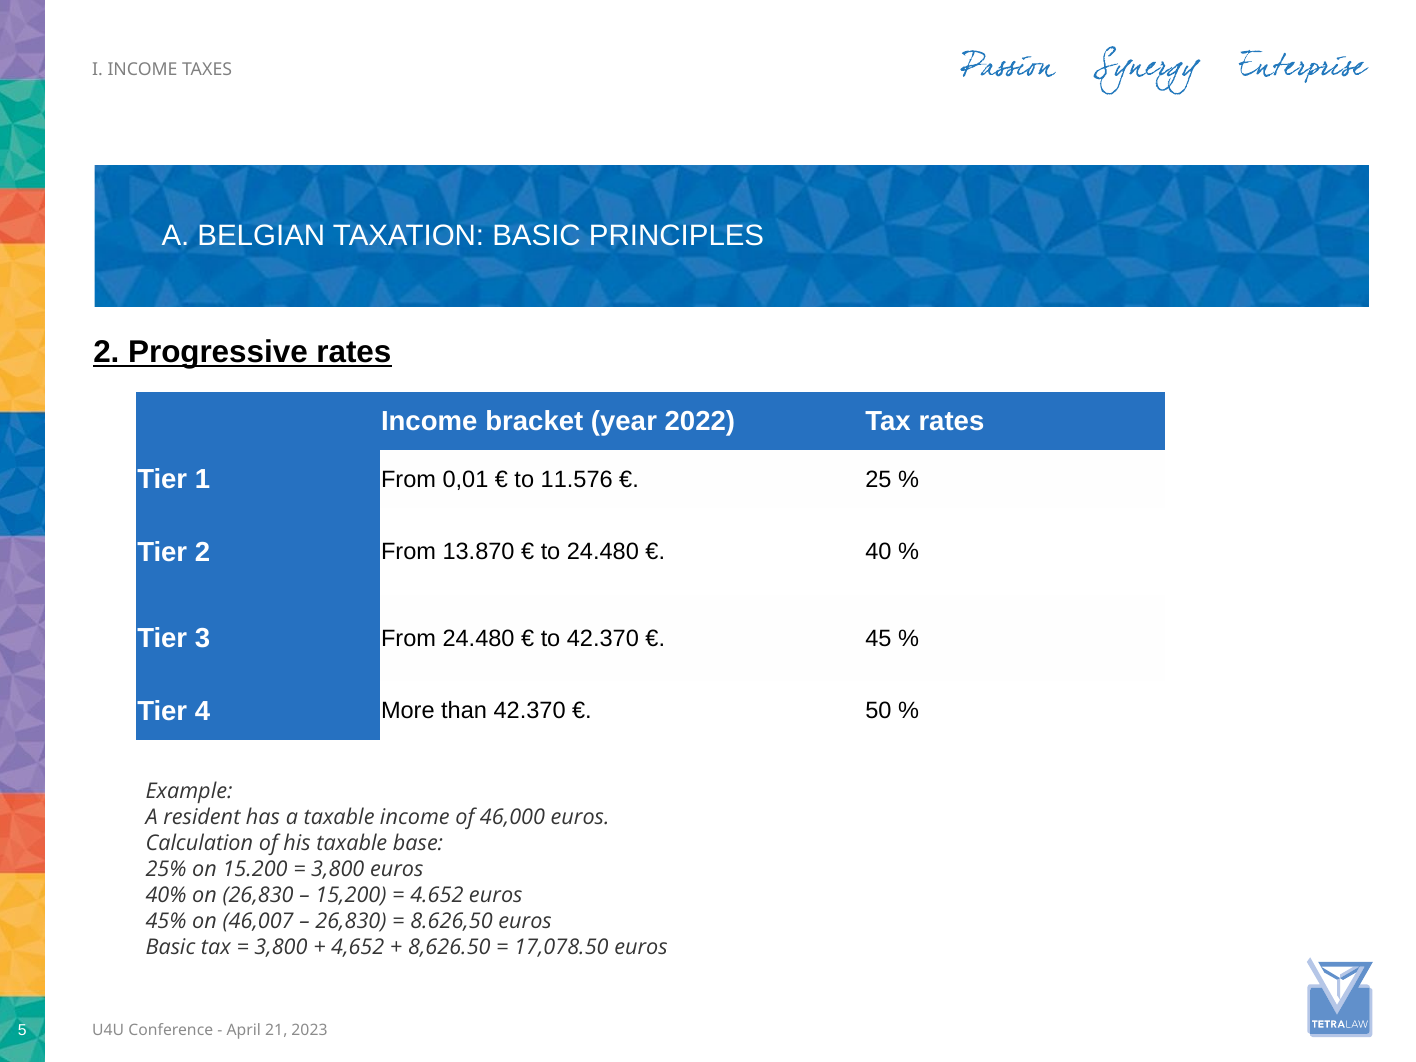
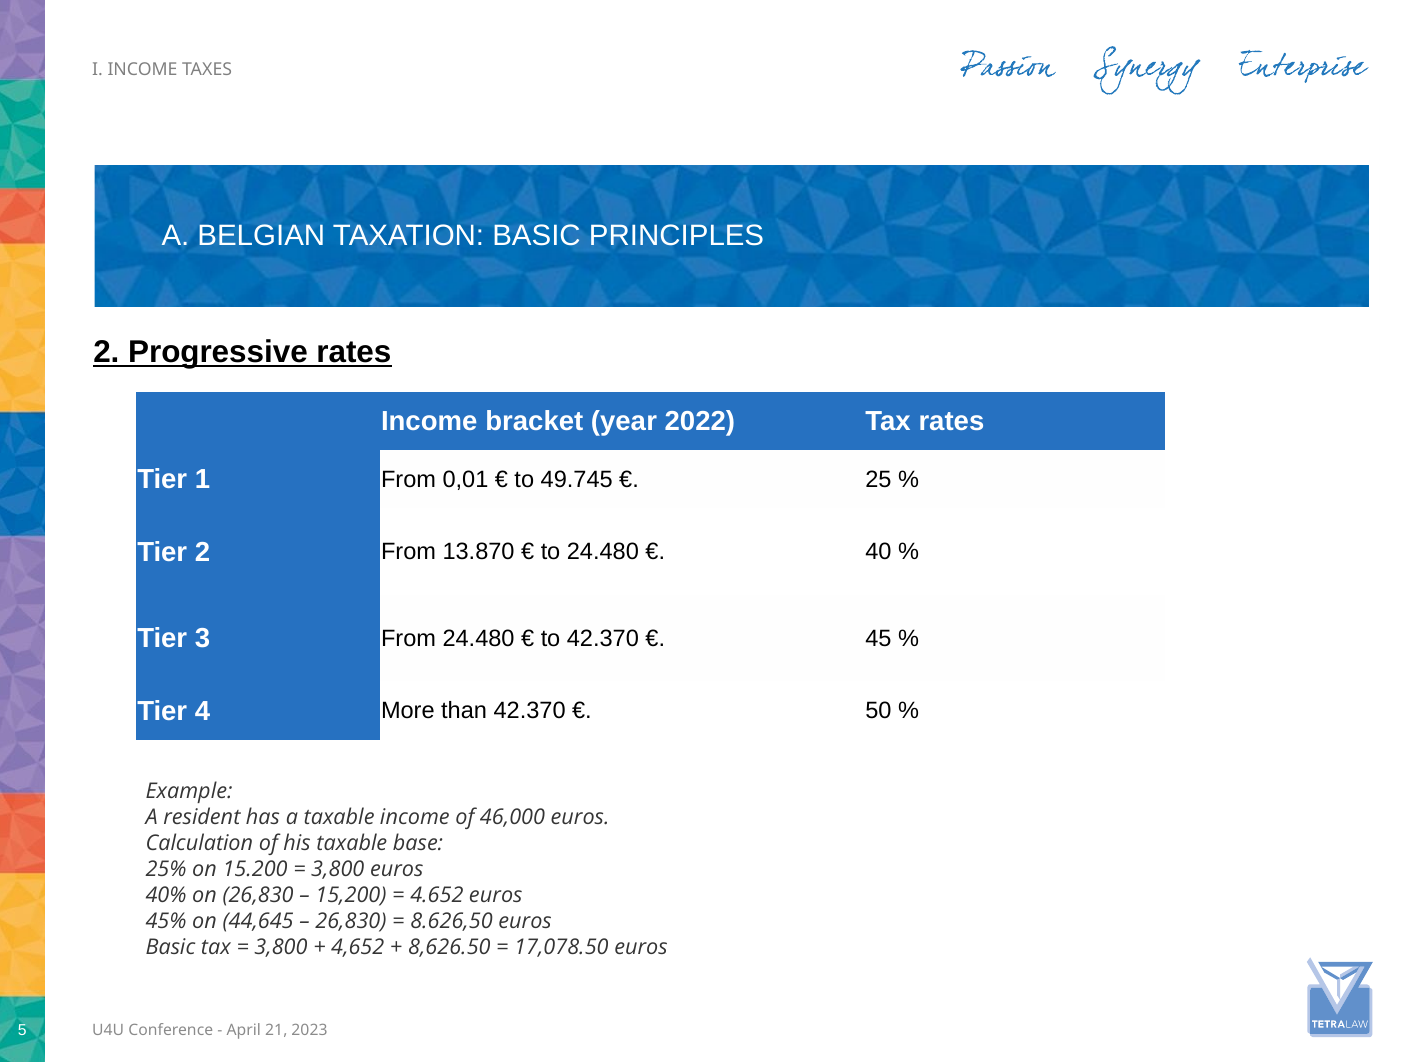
11.576: 11.576 -> 49.745
46,007: 46,007 -> 44,645
